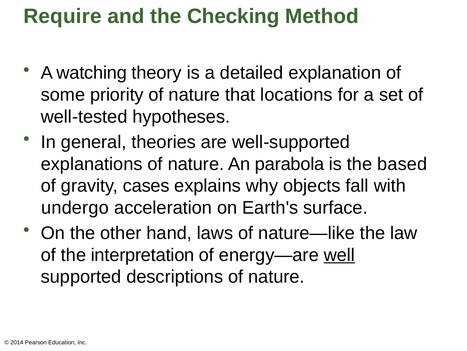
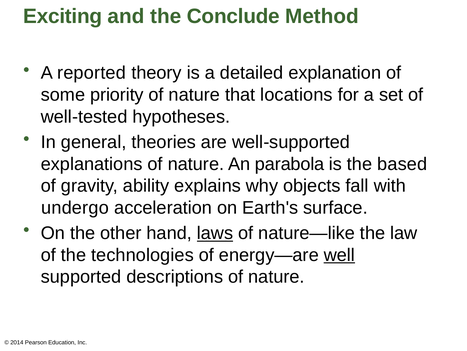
Require: Require -> Exciting
Checking: Checking -> Conclude
watching: watching -> reported
cases: cases -> ability
laws underline: none -> present
interpretation: interpretation -> technologies
